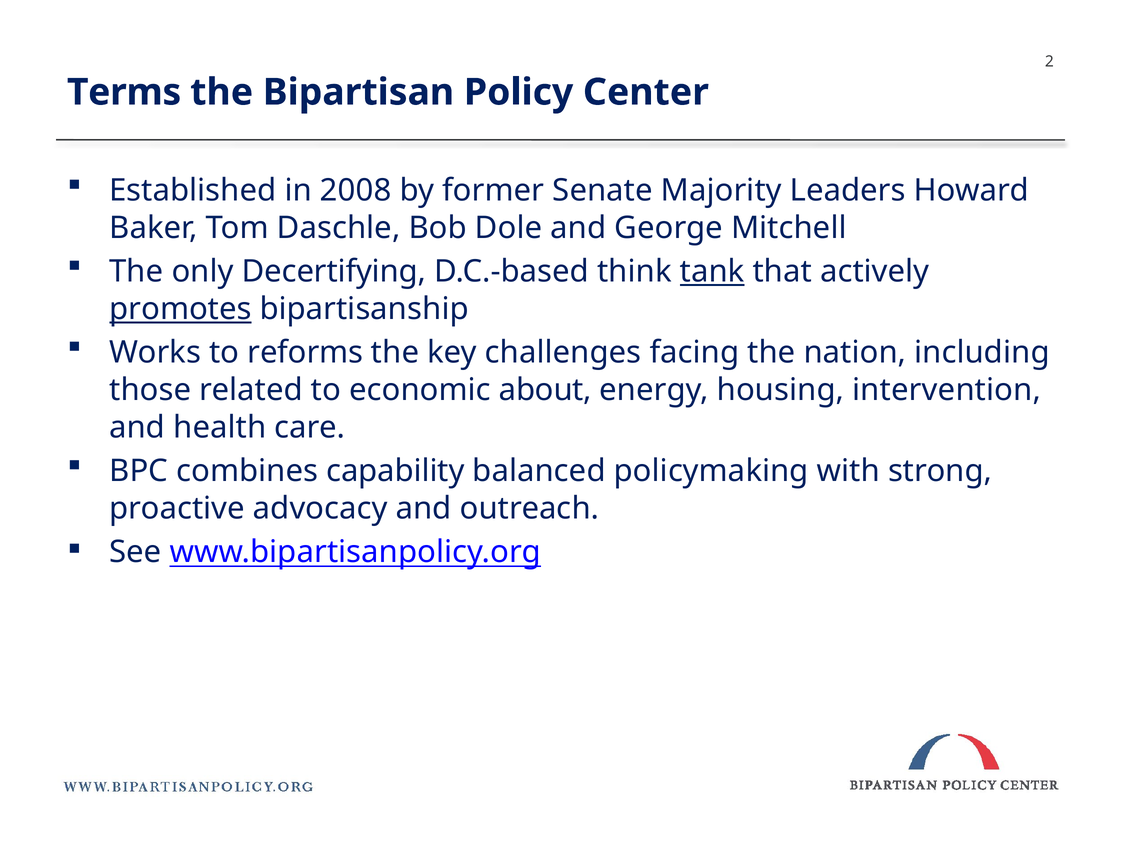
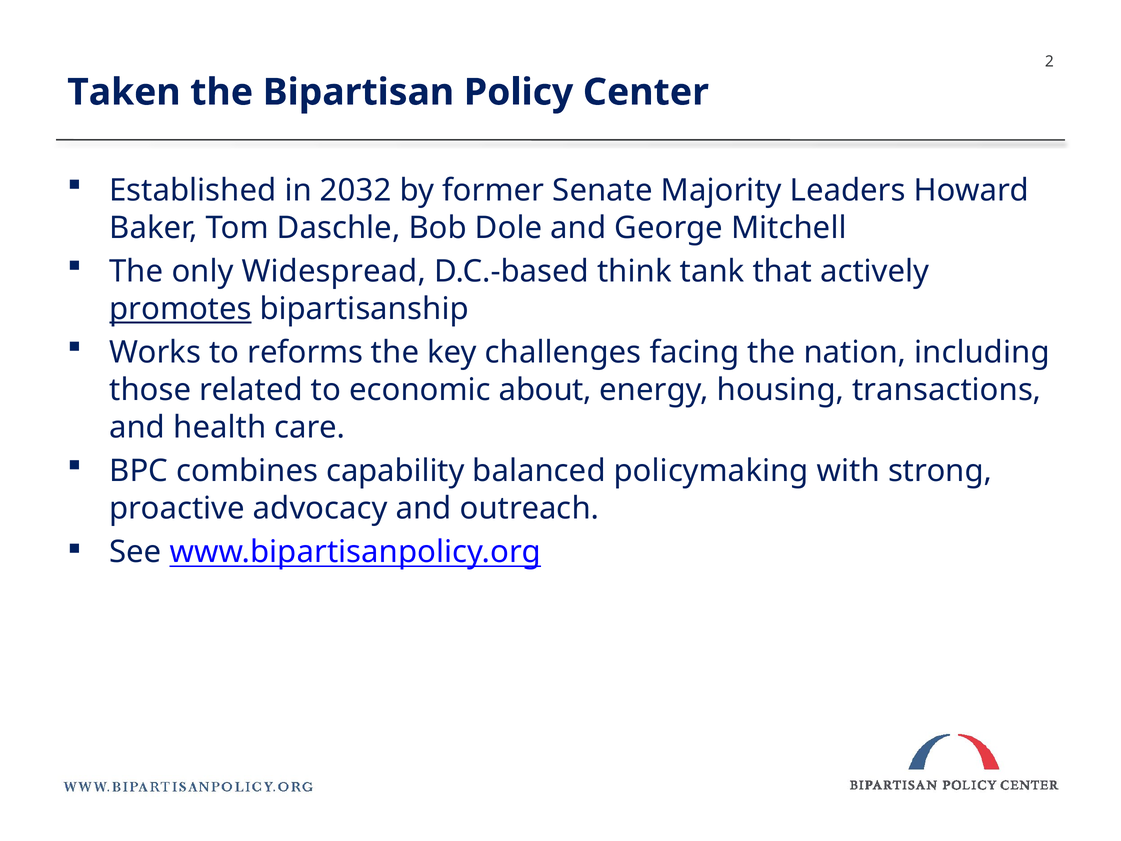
Terms: Terms -> Taken
2008: 2008 -> 2032
Decertifying: Decertifying -> Widespread
tank underline: present -> none
intervention: intervention -> transactions
